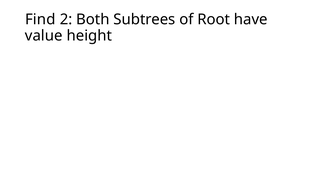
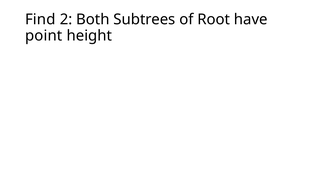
value: value -> point
